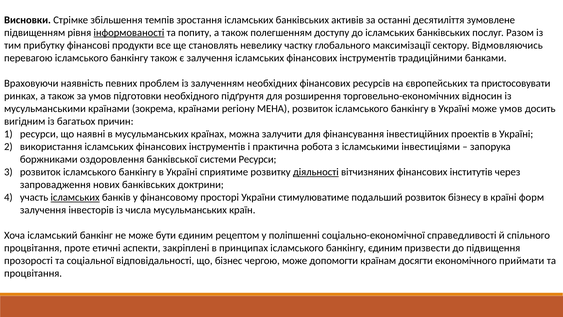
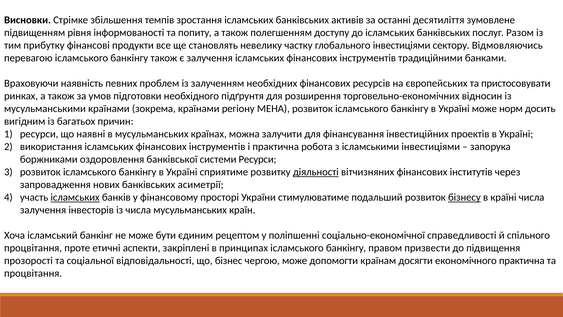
інформованості underline: present -> none
глобального максимізації: максимізації -> інвестиціями
може умов: умов -> норм
доктрини: доктрини -> асиметрії
бізнесу underline: none -> present
країні форм: форм -> числа
банкінгу єдиним: єдиним -> правом
економічного приймати: приймати -> практична
